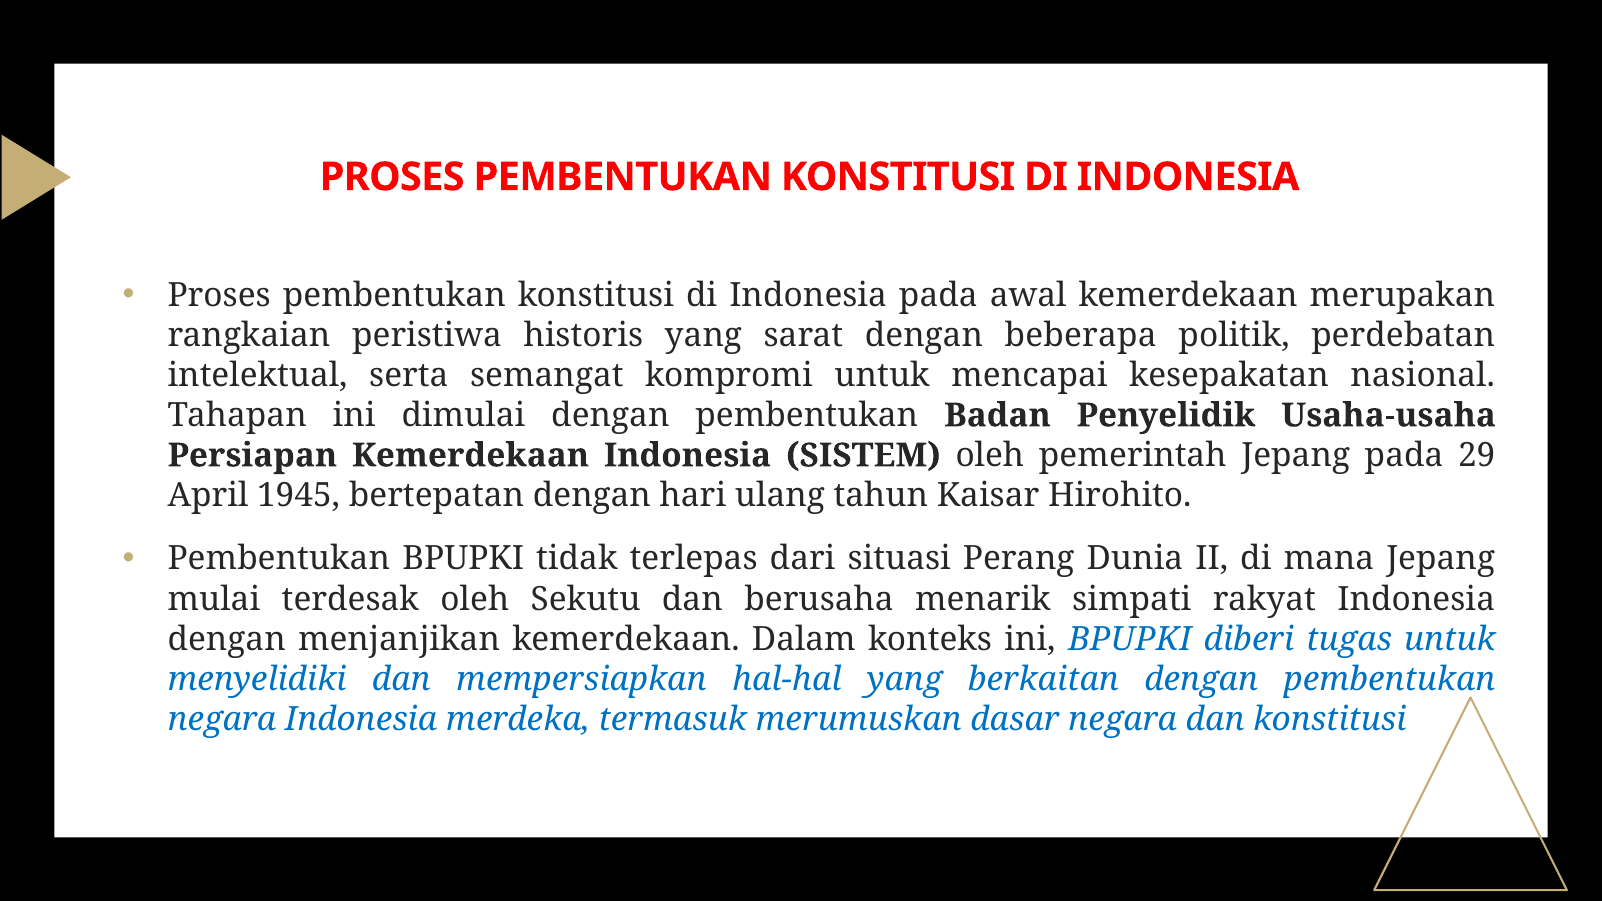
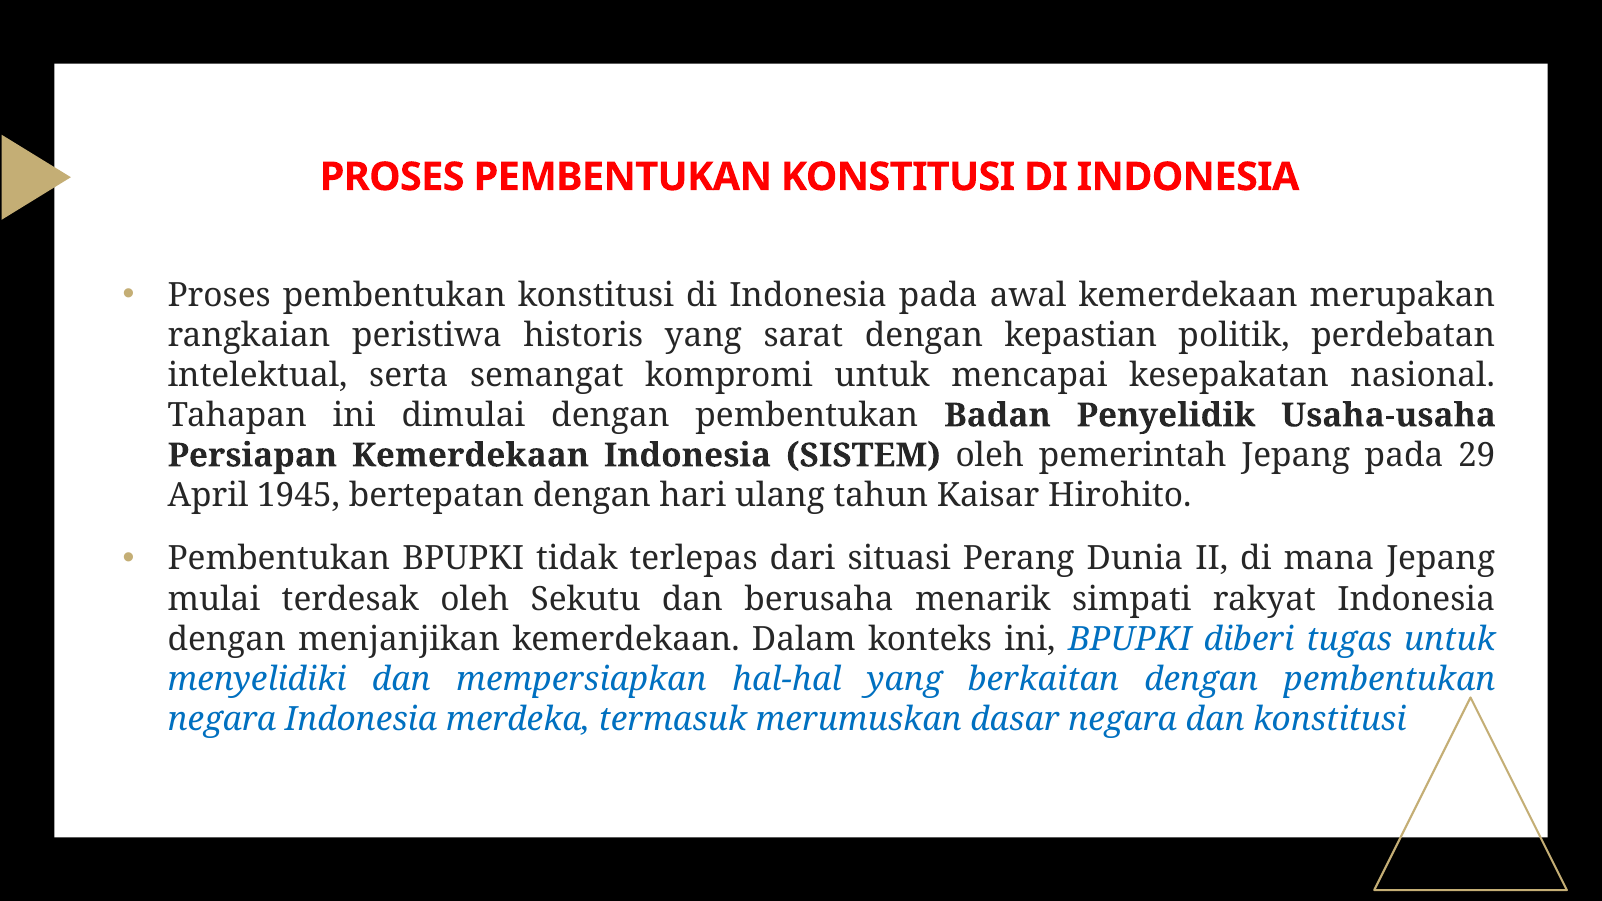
beberapa: beberapa -> kepastian
